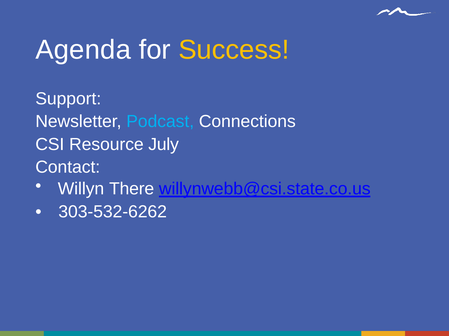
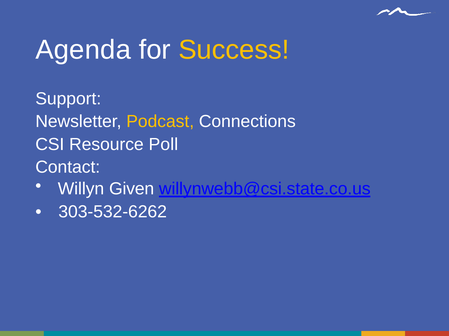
Podcast colour: light blue -> yellow
July: July -> Poll
There: There -> Given
